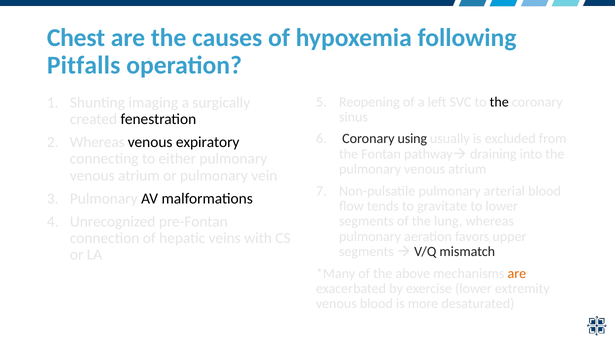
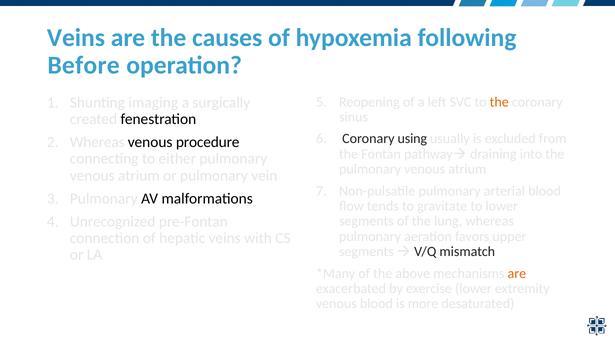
Chest at (76, 38): Chest -> Veins
Pitfalls: Pitfalls -> Before
the at (499, 102) colour: black -> orange
expiratory: expiratory -> procedure
